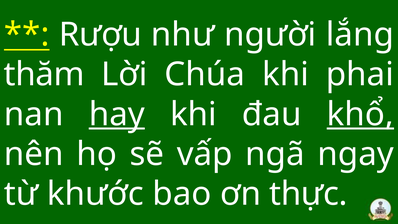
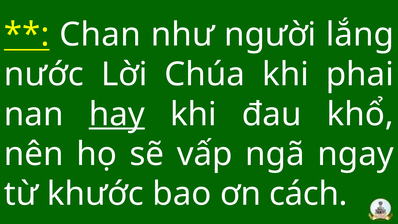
Rượu: Rượu -> Chan
thăm: thăm -> nước
khổ underline: present -> none
thực: thực -> cách
